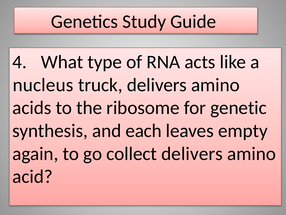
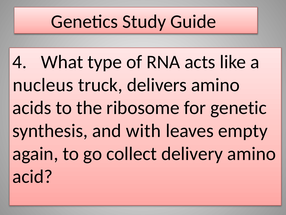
each: each -> with
collect delivers: delivers -> delivery
